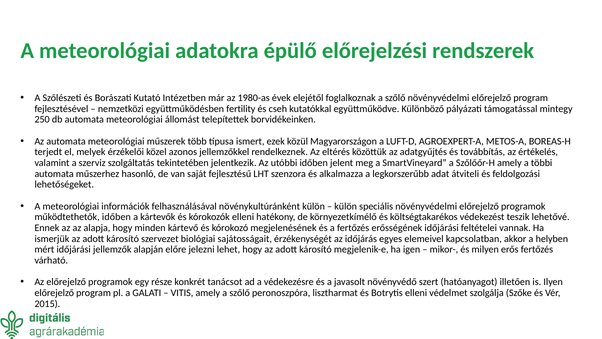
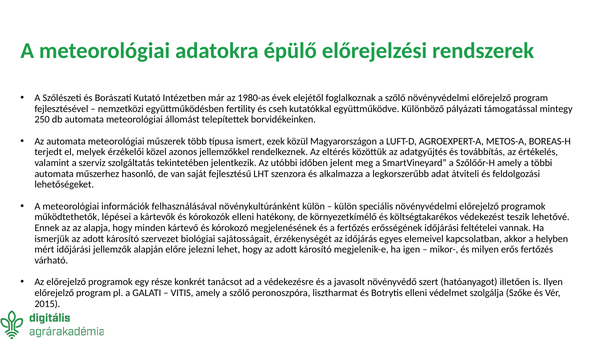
működtethetők időben: időben -> lépései
